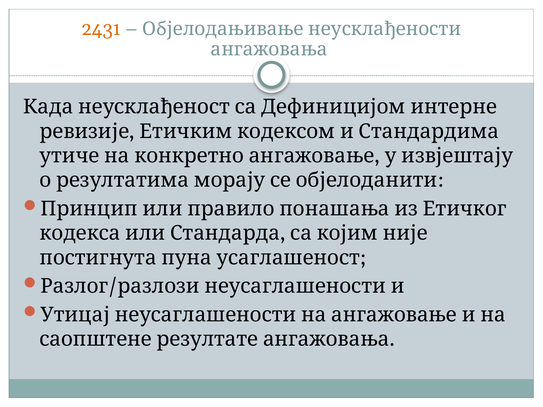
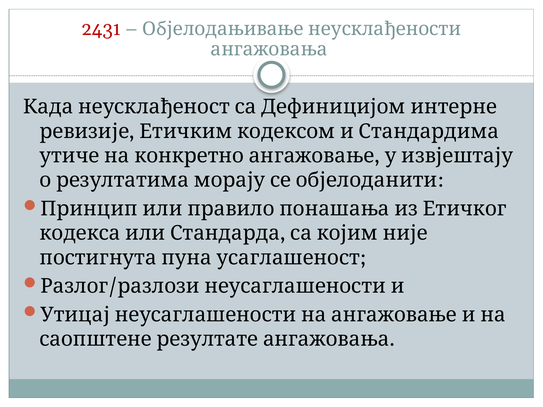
2431 colour: orange -> red
